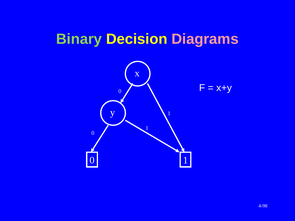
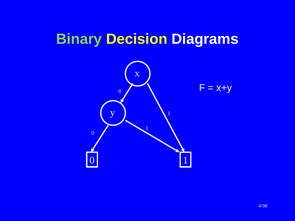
Diagrams colour: pink -> white
